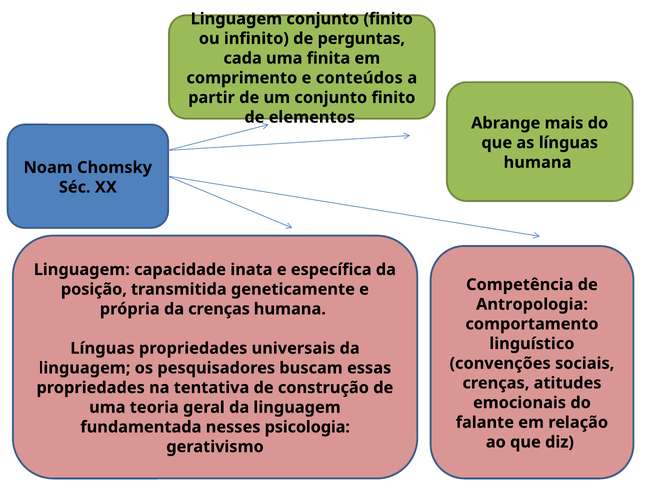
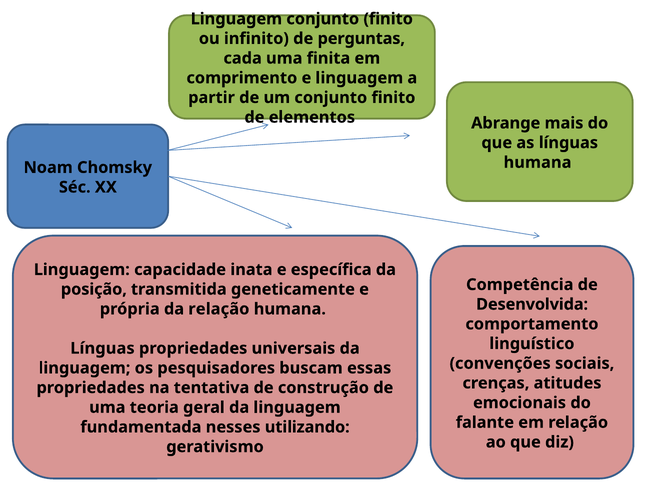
e conteúdos: conteúdos -> linguagem
Antropologia: Antropologia -> Desenvolvida
da crenças: crenças -> relação
psicologia: psicologia -> utilizando
